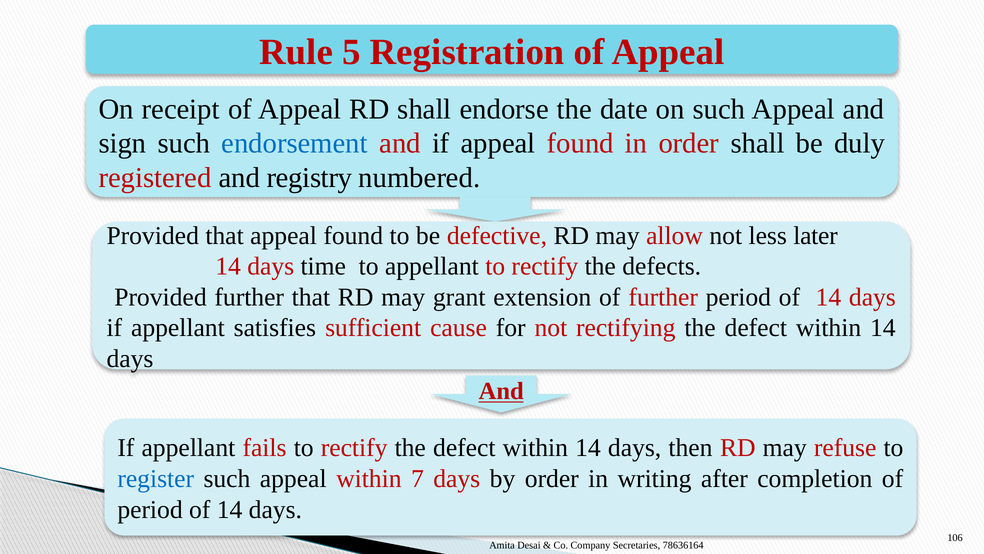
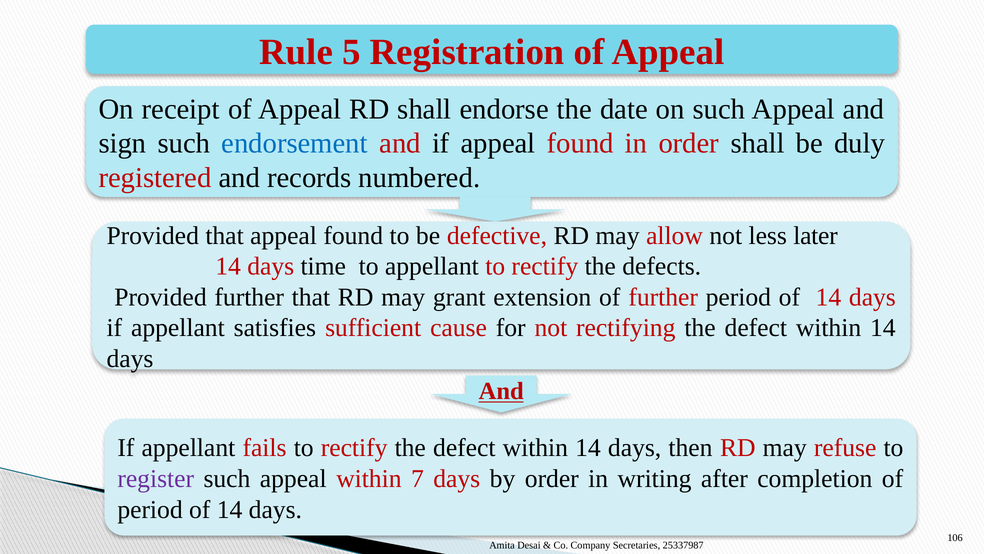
registry: registry -> records
register colour: blue -> purple
78636164: 78636164 -> 25337987
